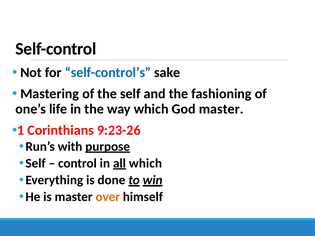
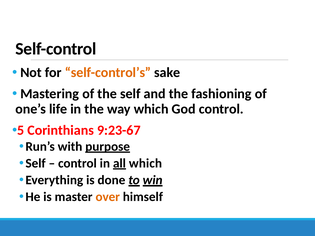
self-control’s colour: blue -> orange
God master: master -> control
1: 1 -> 5
9:23-26: 9:23-26 -> 9:23-67
